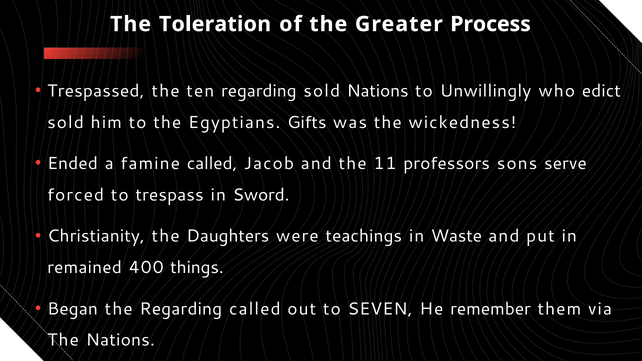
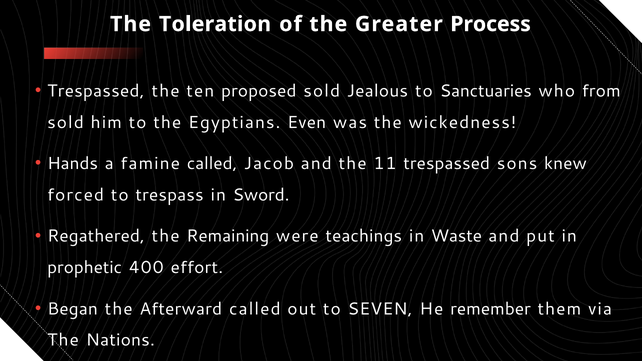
ten regarding: regarding -> proposed
sold Nations: Nations -> Jealous
Unwillingly: Unwillingly -> Sanctuaries
edict: edict -> from
Gifts: Gifts -> Even
Ended: Ended -> Hands
11 professors: professors -> trespassed
serve: serve -> knew
Christianity: Christianity -> Regathered
Daughters: Daughters -> Remaining
remained: remained -> prophetic
things: things -> effort
the Regarding: Regarding -> Afterward
